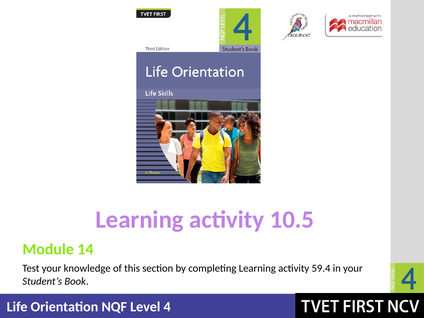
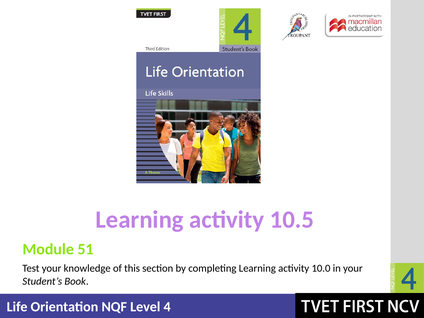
14: 14 -> 51
59.4: 59.4 -> 10.0
